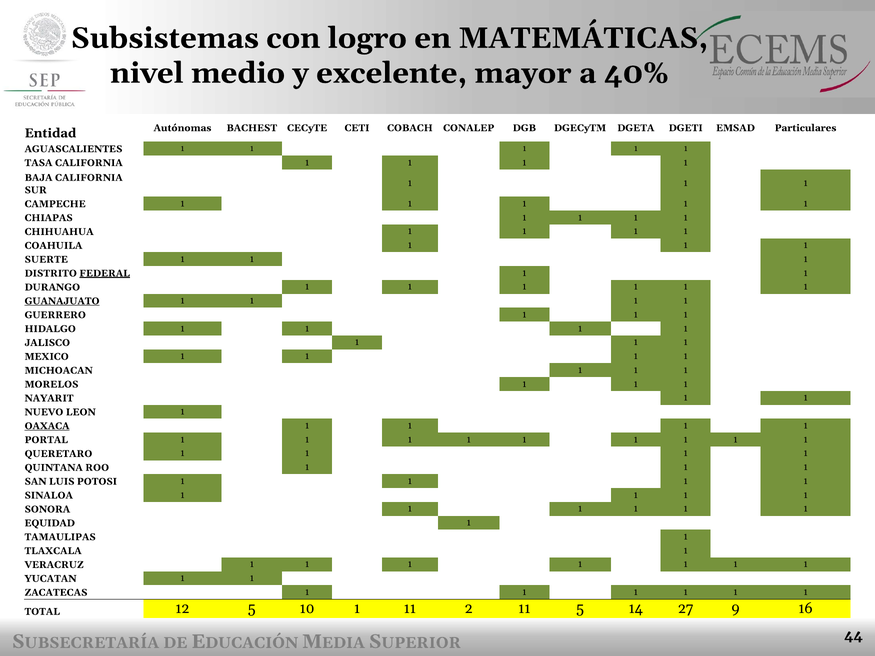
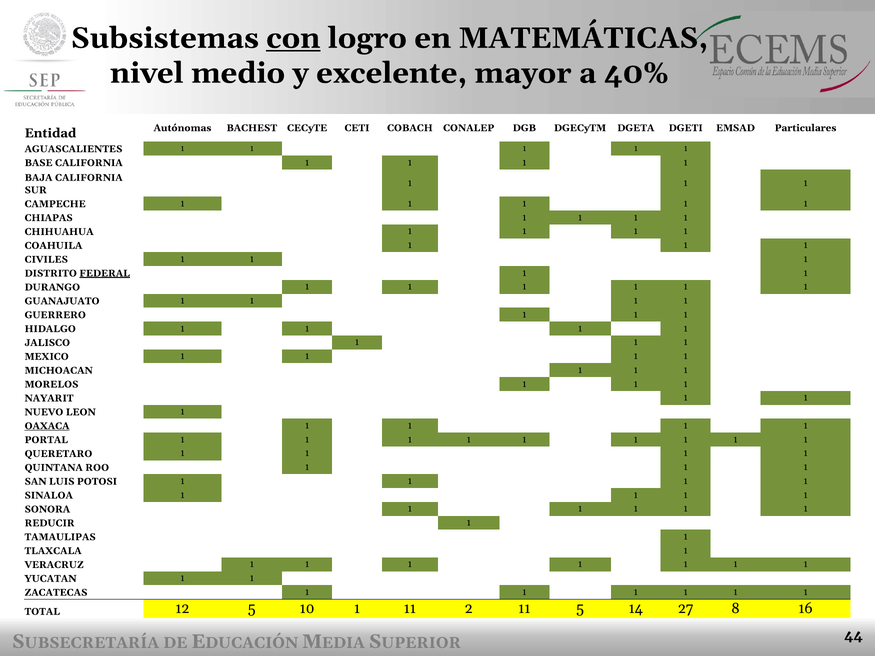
con underline: none -> present
TASA: TASA -> BASE
SUERTE: SUERTE -> CIVILES
GUANAJUATO underline: present -> none
EQUIDAD: EQUIDAD -> REDUCIR
9: 9 -> 8
